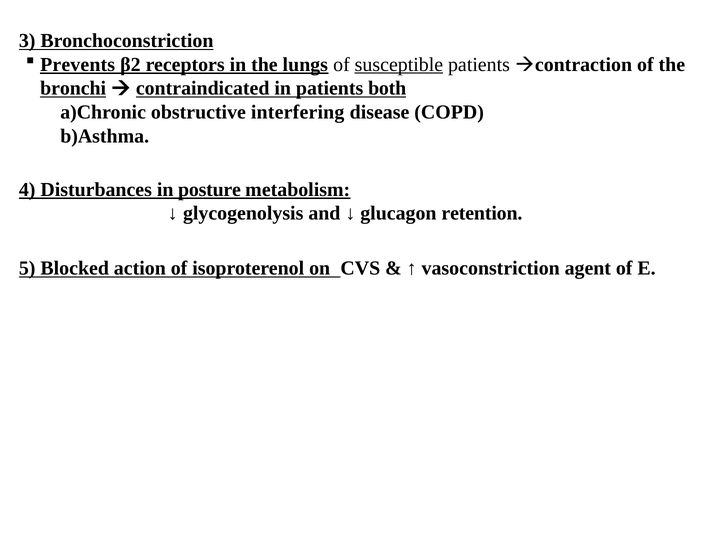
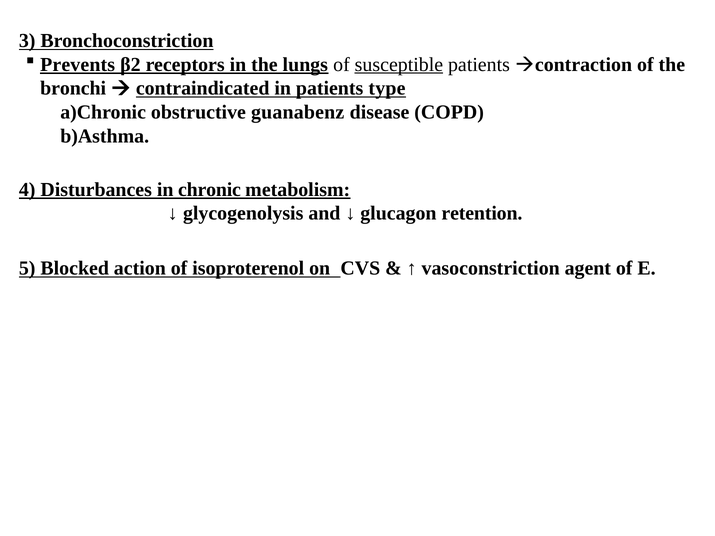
bronchi underline: present -> none
both: both -> type
interfering: interfering -> guanabenz
posture: posture -> chronic
